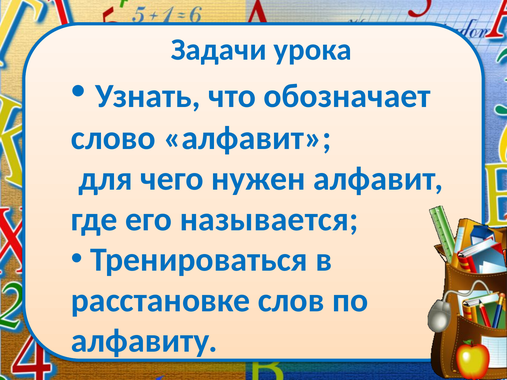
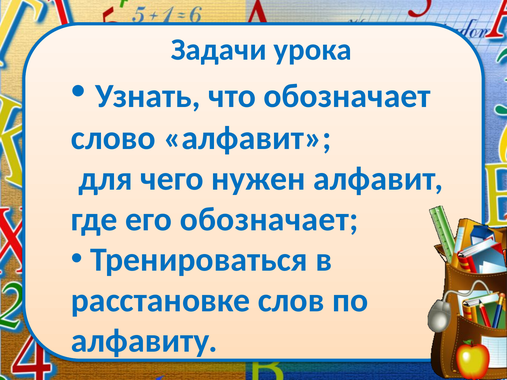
его называется: называется -> обозначает
